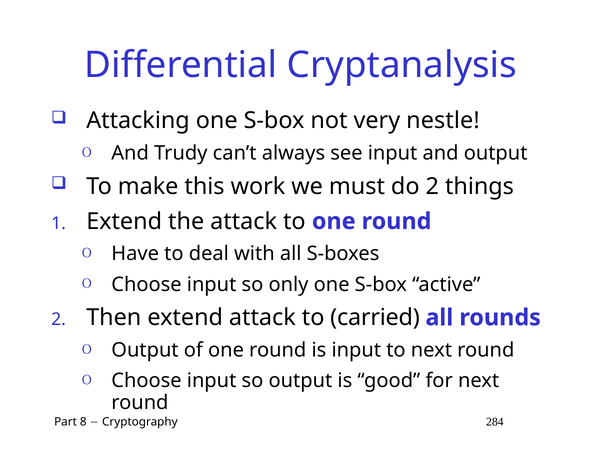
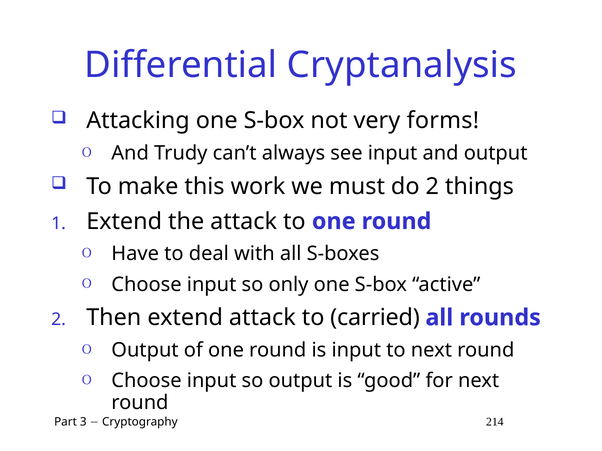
nestle: nestle -> forms
8: 8 -> 3
284: 284 -> 214
